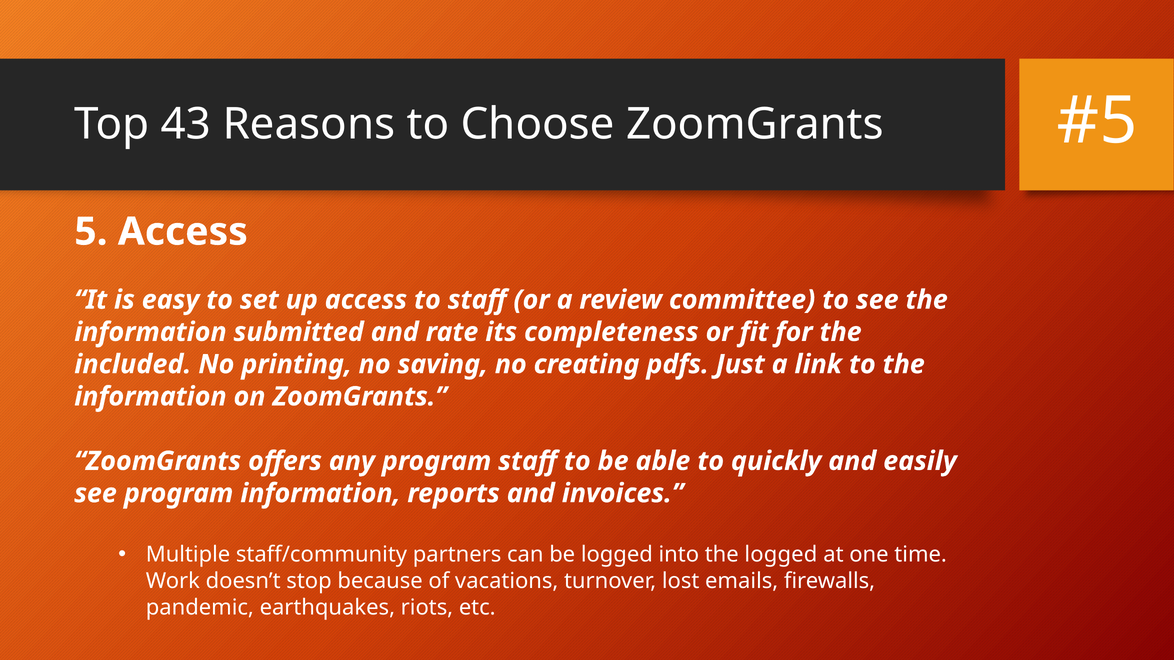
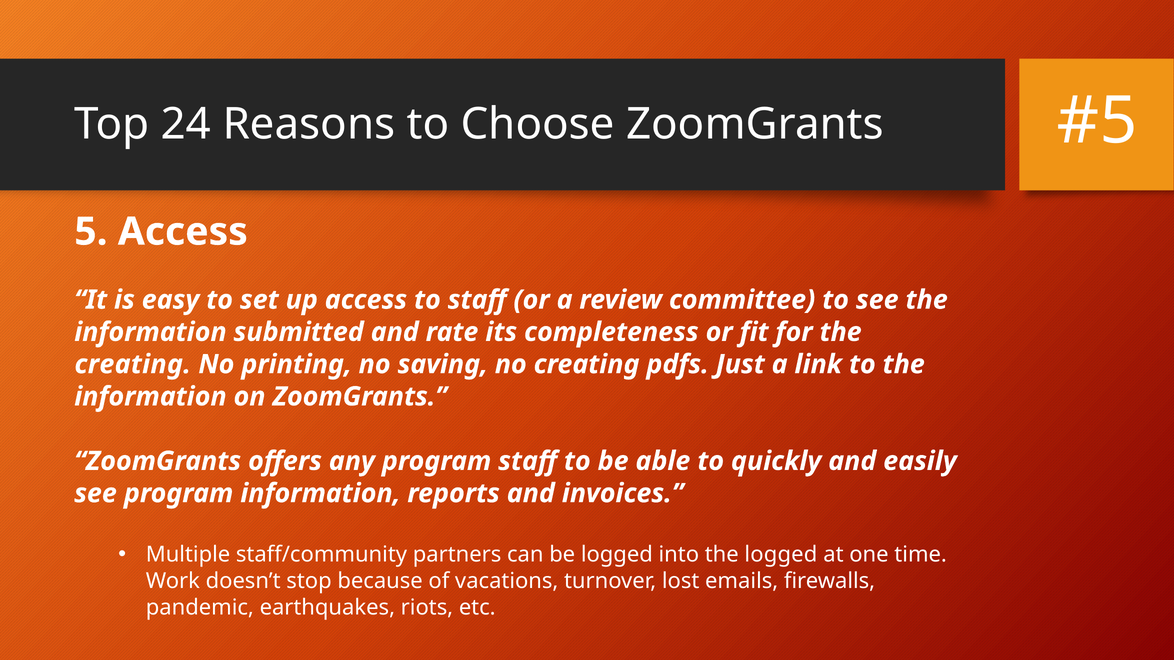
43: 43 -> 24
included at (133, 365): included -> creating
